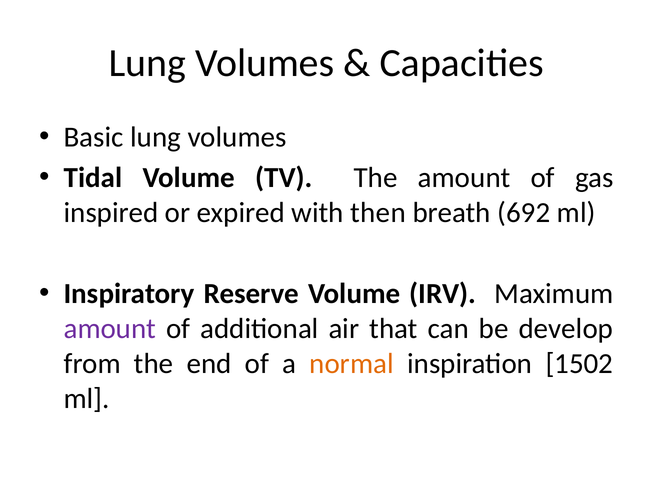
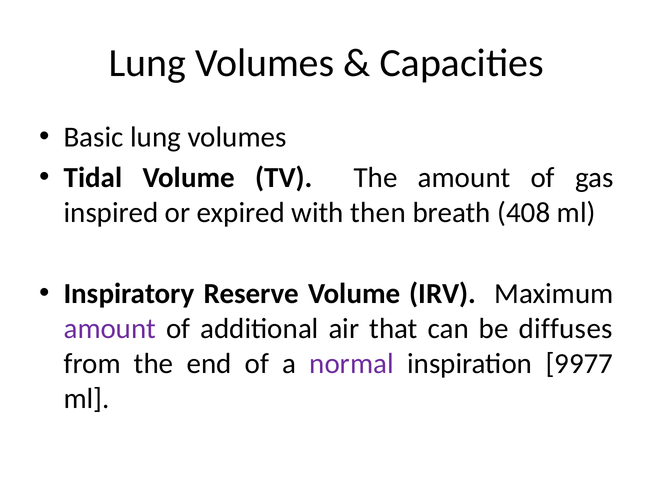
692: 692 -> 408
develop: develop -> diffuses
normal colour: orange -> purple
1502: 1502 -> 9977
